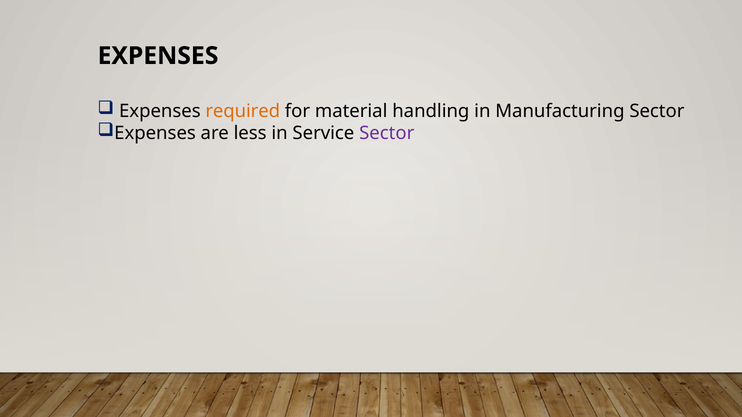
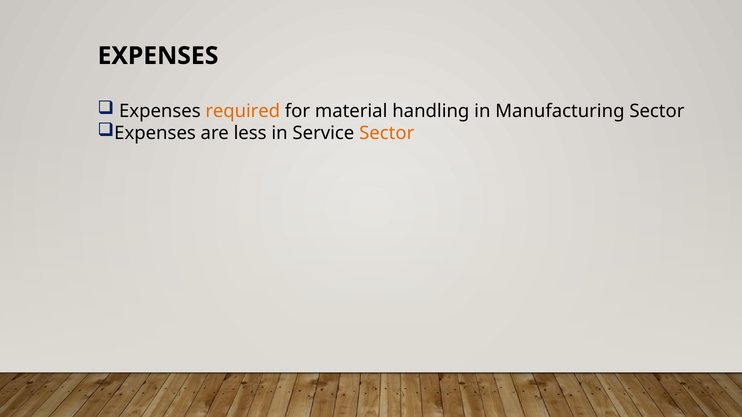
Sector at (387, 133) colour: purple -> orange
